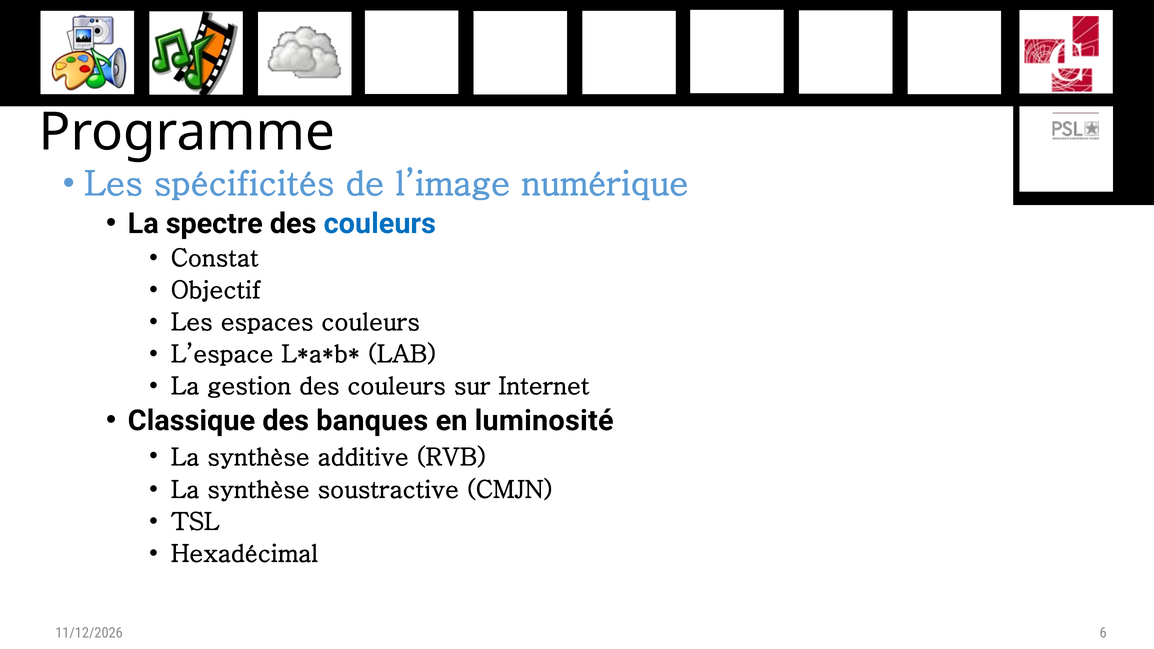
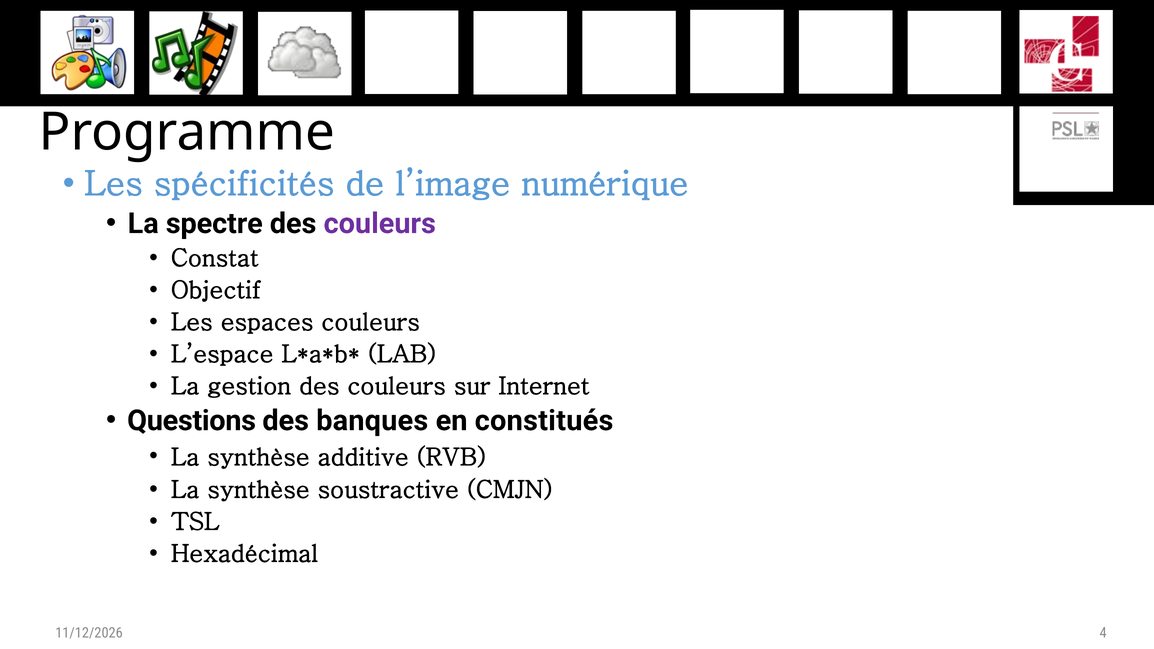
couleurs at (380, 224) colour: blue -> purple
Classique: Classique -> Questions
luminosité: luminosité -> constitués
6: 6 -> 4
